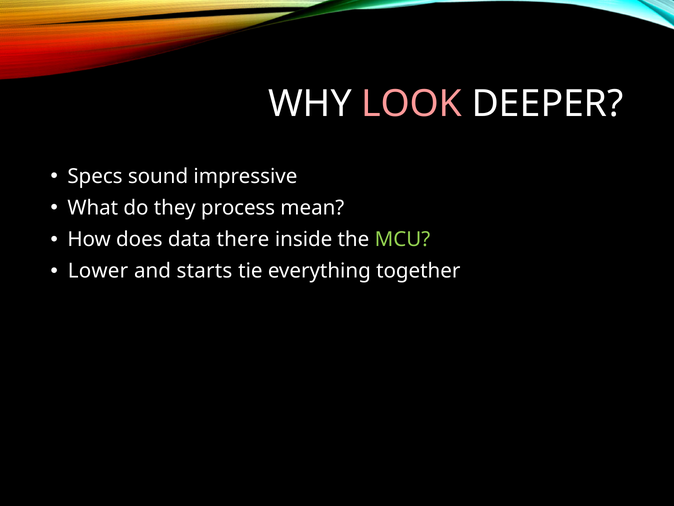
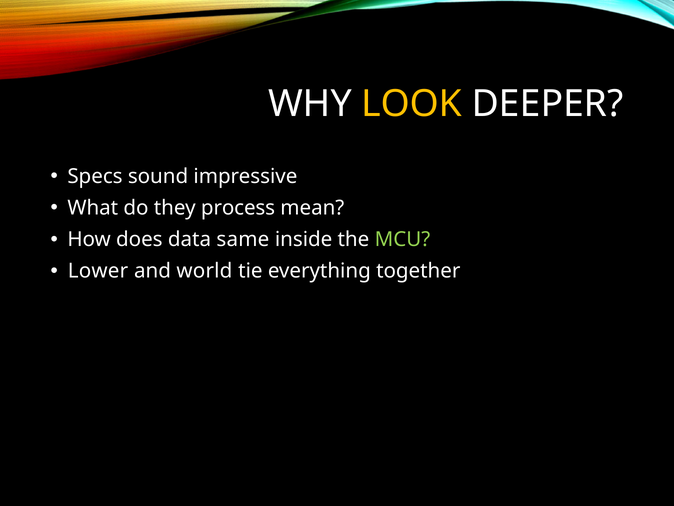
LOOK colour: pink -> yellow
there: there -> same
starts: starts -> world
